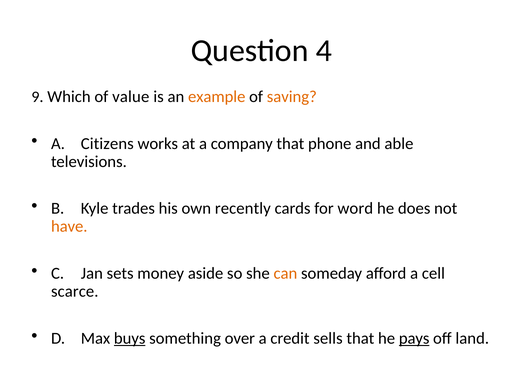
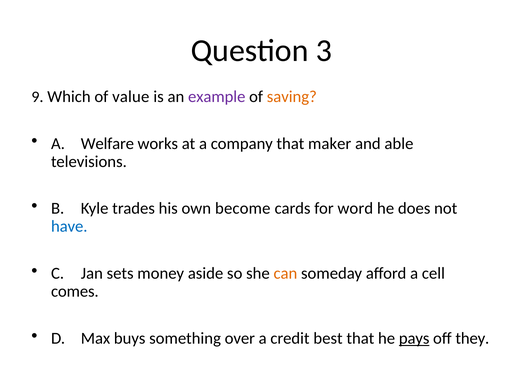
4: 4 -> 3
example colour: orange -> purple
Citizens: Citizens -> Welfare
phone: phone -> maker
recently: recently -> become
have colour: orange -> blue
scarce: scarce -> comes
buys underline: present -> none
sells: sells -> best
land: land -> they
